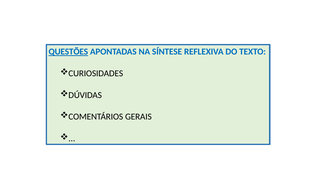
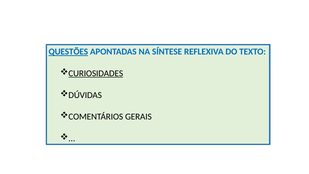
CURIOSIDADES underline: none -> present
